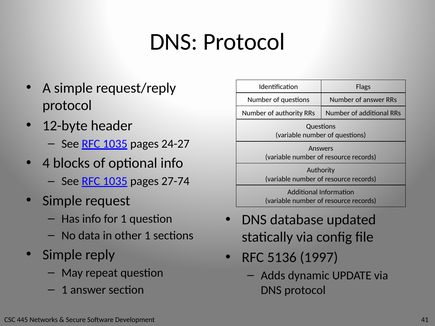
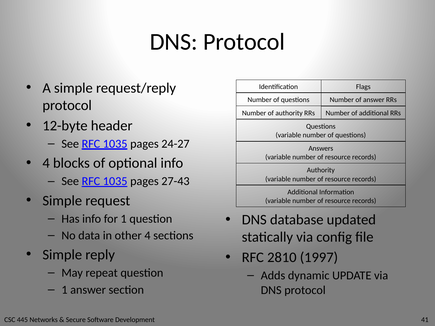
27-74: 27-74 -> 27-43
other 1: 1 -> 4
5136: 5136 -> 2810
